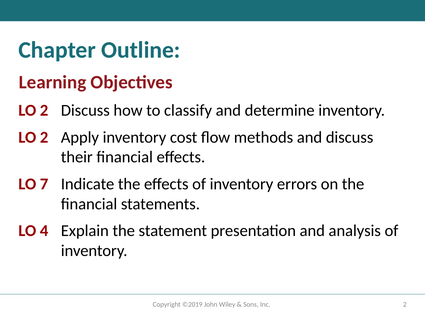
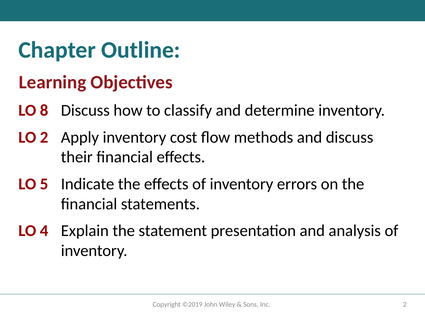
2 at (44, 110): 2 -> 8
7: 7 -> 5
